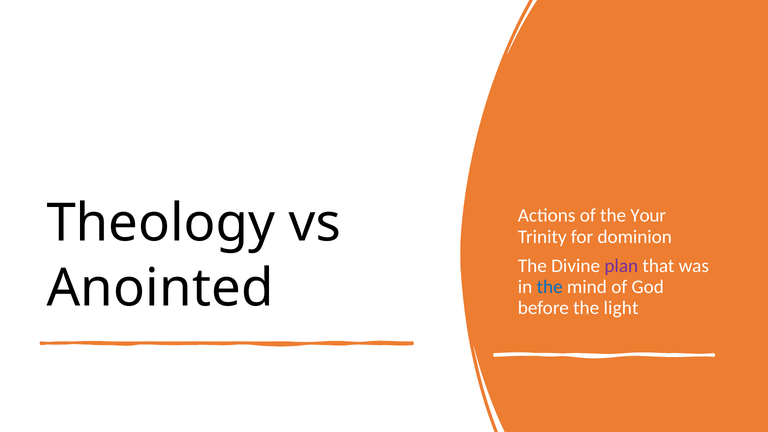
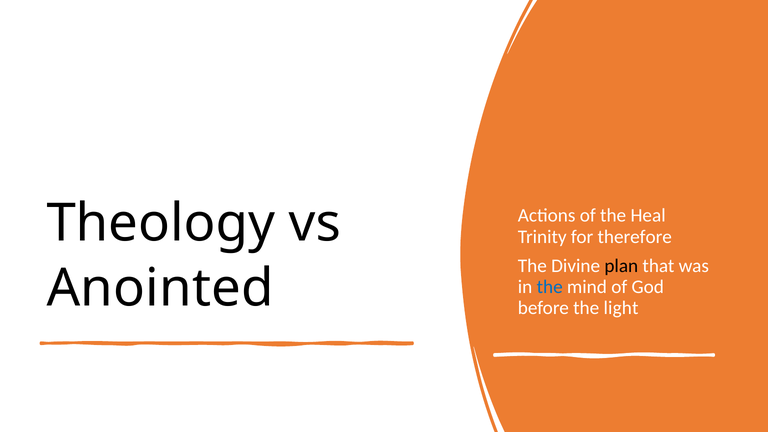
Your: Your -> Heal
dominion: dominion -> therefore
plan colour: purple -> black
